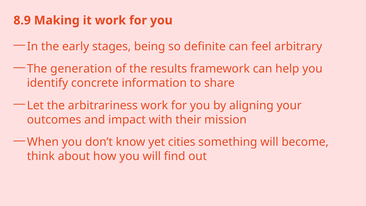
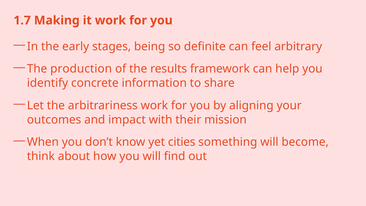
8.9: 8.9 -> 1.7
generation: generation -> production
